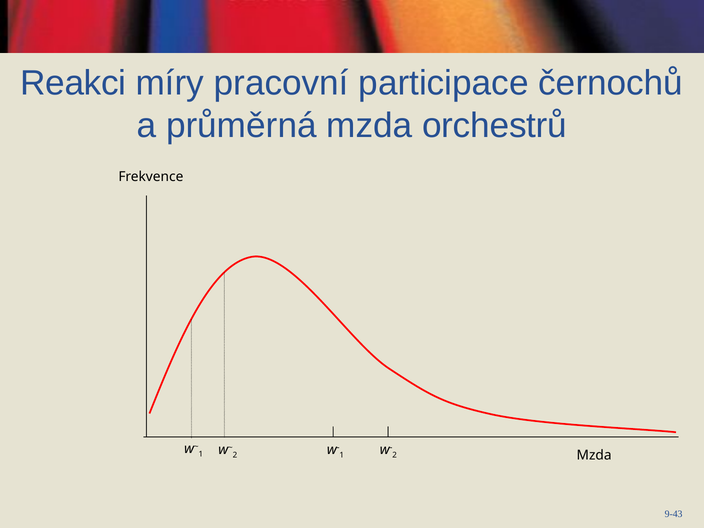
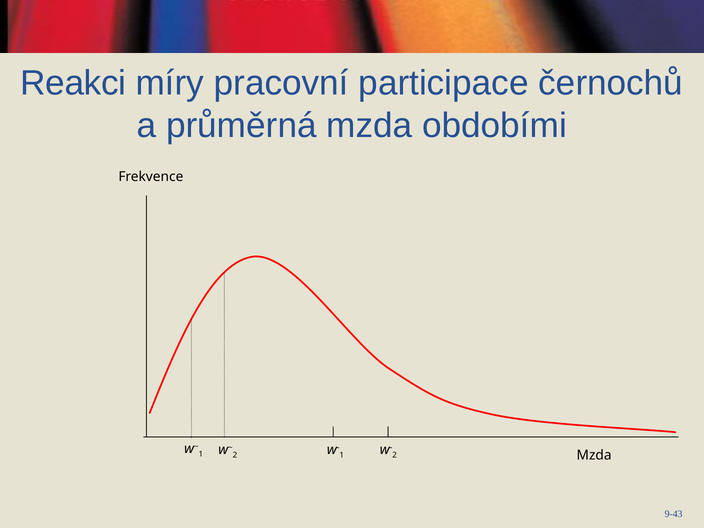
orchestrů: orchestrů -> obdobími
